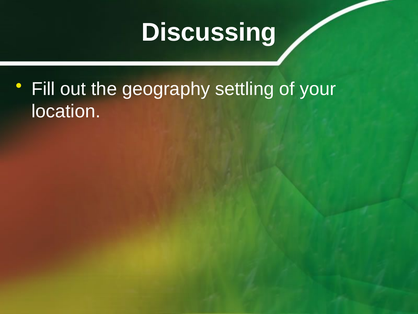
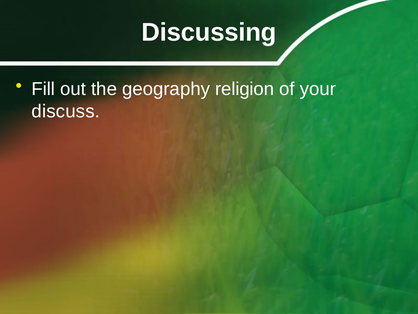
settling: settling -> religion
location: location -> discuss
